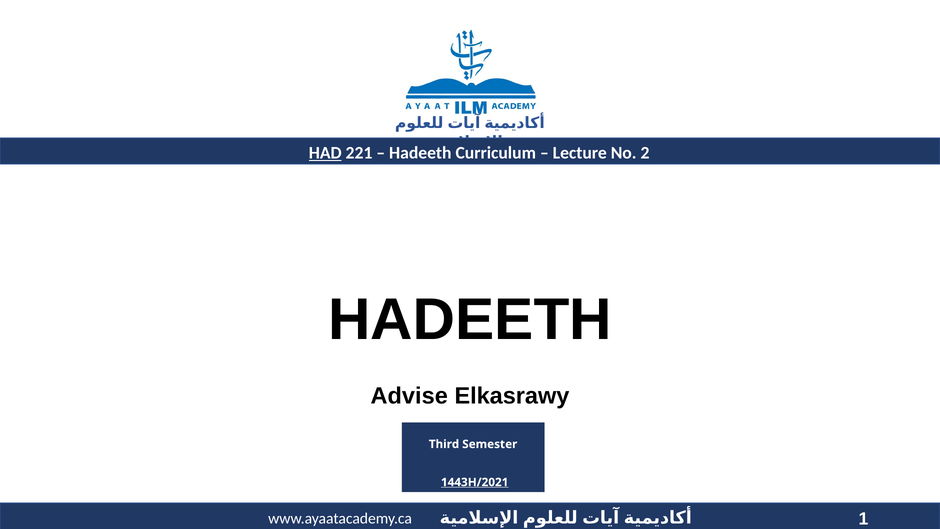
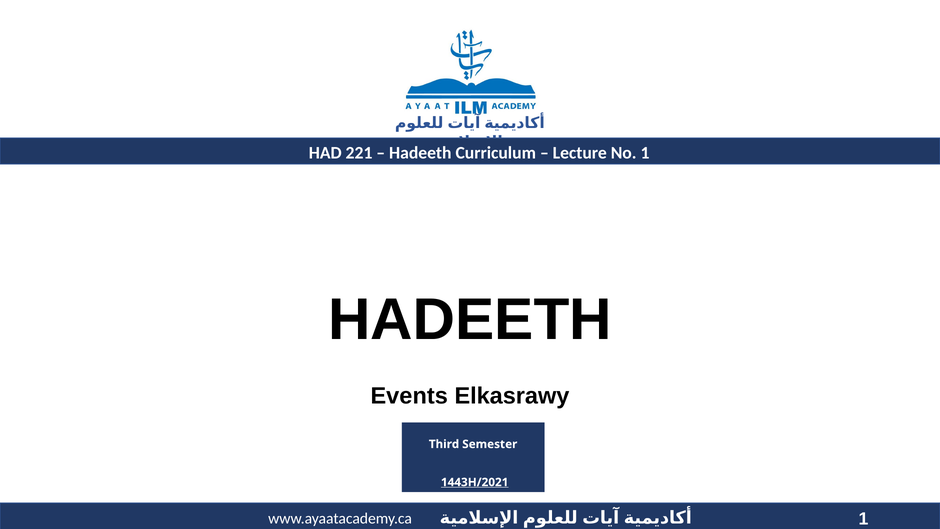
HAD underline: present -> none
No 2: 2 -> 1
Advise: Advise -> Events
